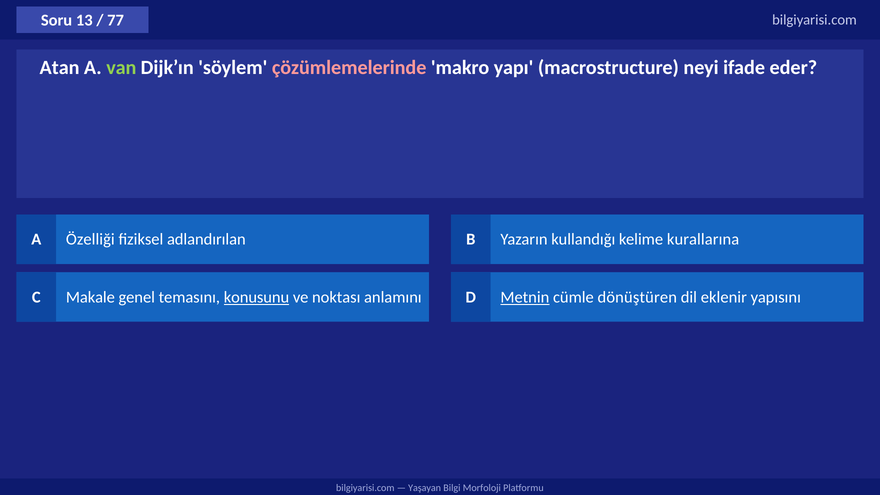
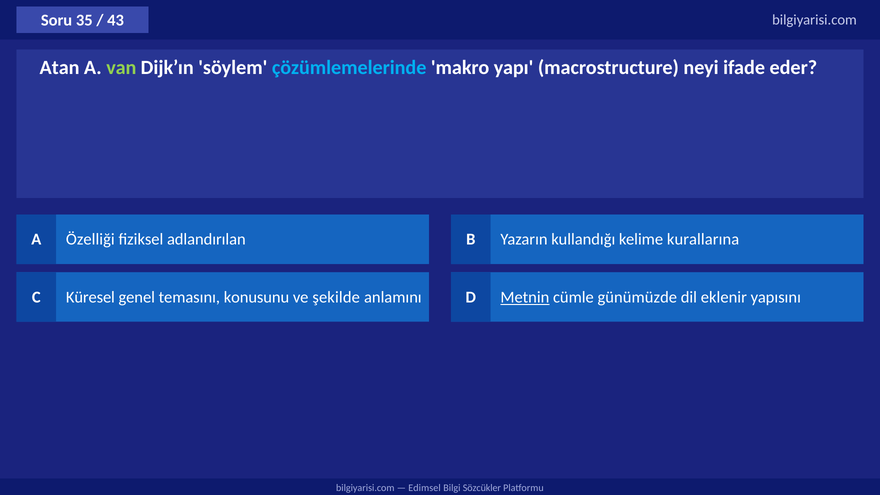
13: 13 -> 35
77: 77 -> 43
çözümlemelerinde colour: pink -> light blue
Makale: Makale -> Küresel
konusunu underline: present -> none
noktası: noktası -> şekilde
dönüştüren: dönüştüren -> günümüzde
Yaşayan: Yaşayan -> Edimsel
Morfoloji: Morfoloji -> Sözcükler
